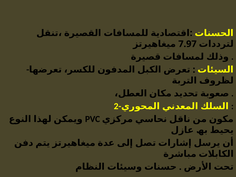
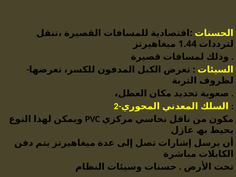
7.97: 7.97 -> 1.44
